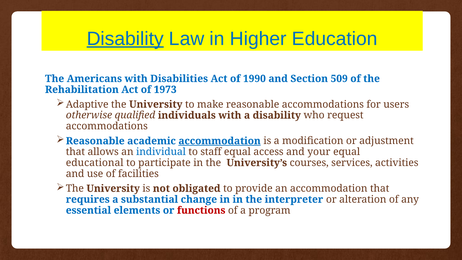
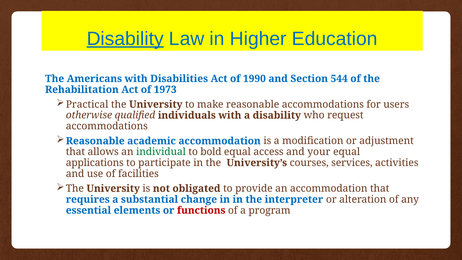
509: 509 -> 544
Adaptive: Adaptive -> Practical
accommodation at (220, 141) underline: present -> none
individual colour: blue -> green
staff: staff -> bold
educational: educational -> applications
